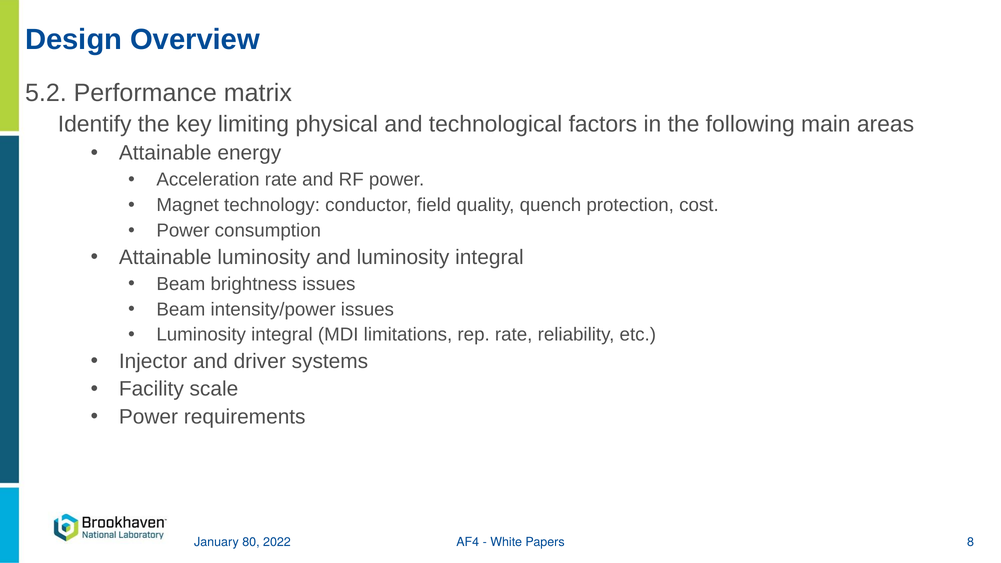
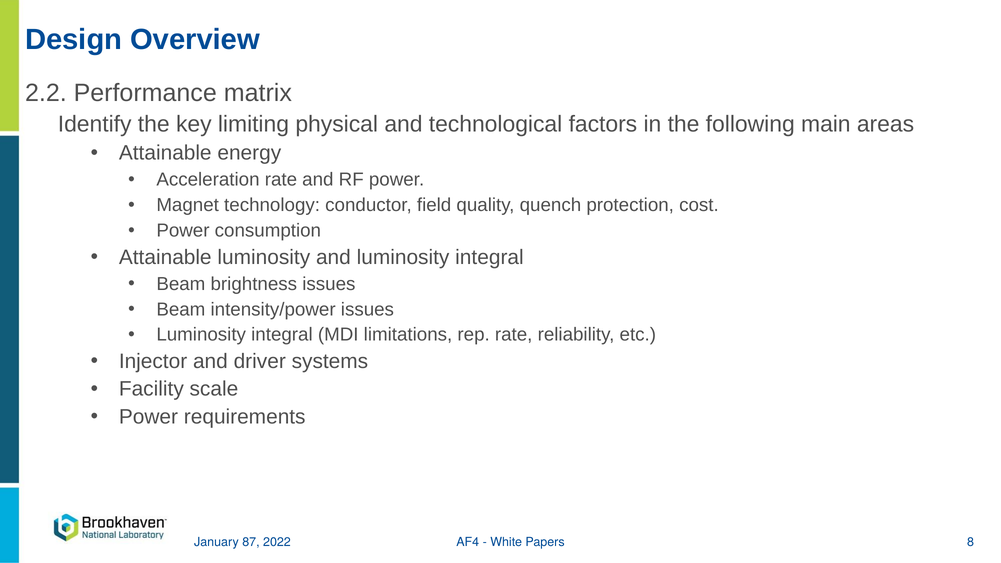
5.2: 5.2 -> 2.2
80: 80 -> 87
